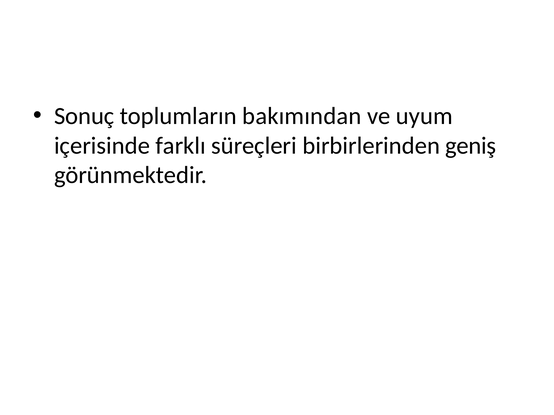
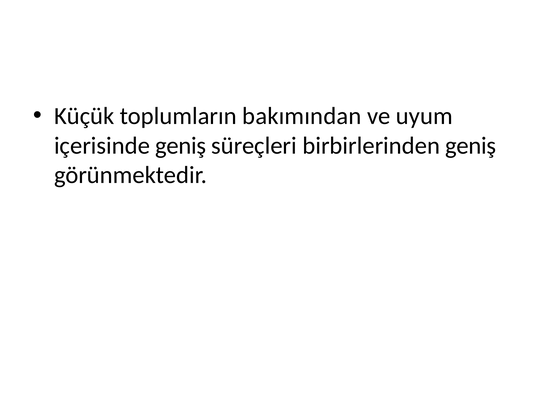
Sonuç: Sonuç -> Küçük
içerisinde farklı: farklı -> geniş
